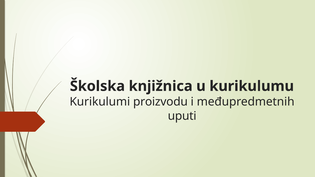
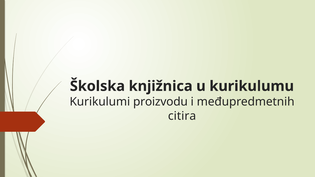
uputi: uputi -> citira
